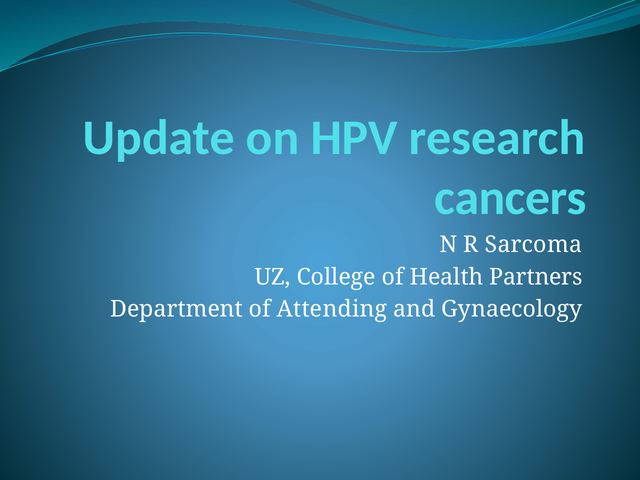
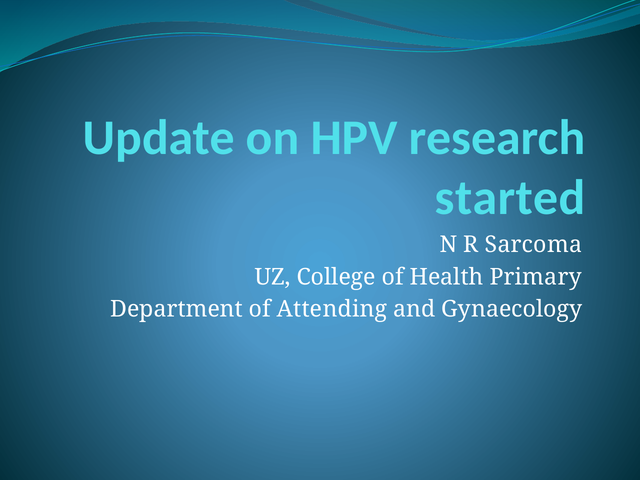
cancers: cancers -> started
Partners: Partners -> Primary
